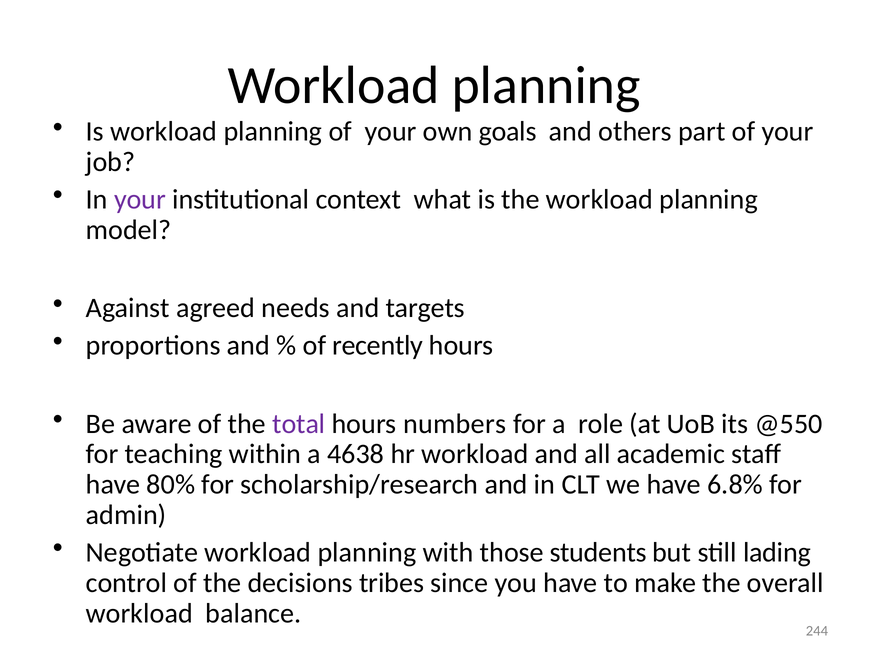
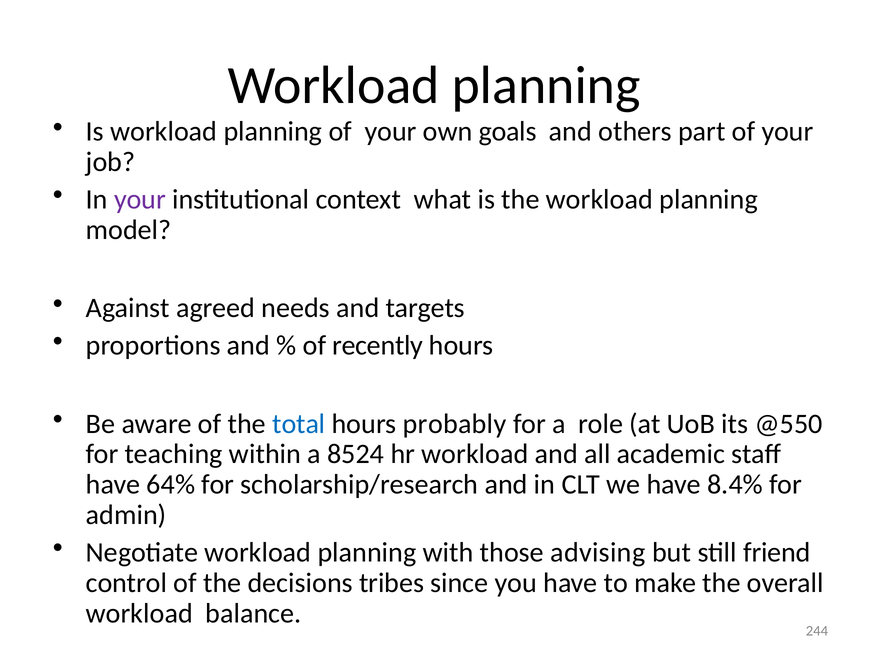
total colour: purple -> blue
numbers: numbers -> probably
4638: 4638 -> 8524
80%: 80% -> 64%
6.8%: 6.8% -> 8.4%
students: students -> advising
lading: lading -> friend
